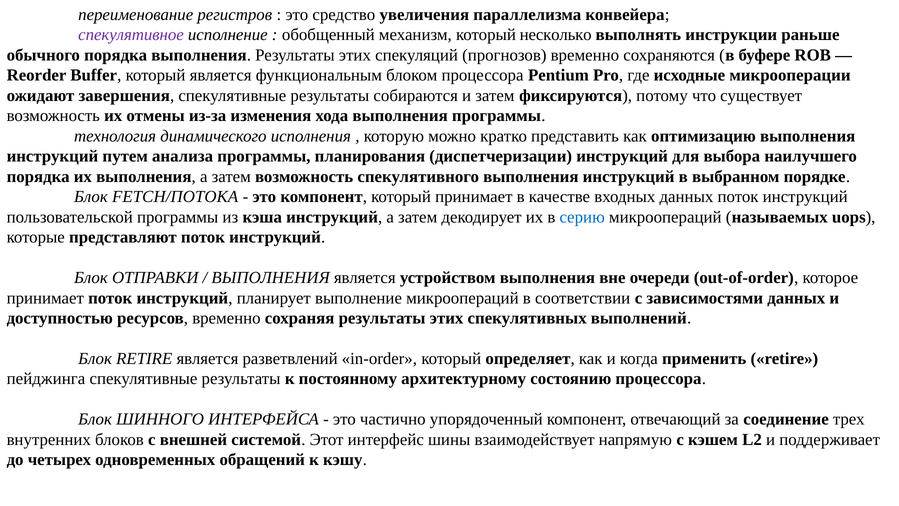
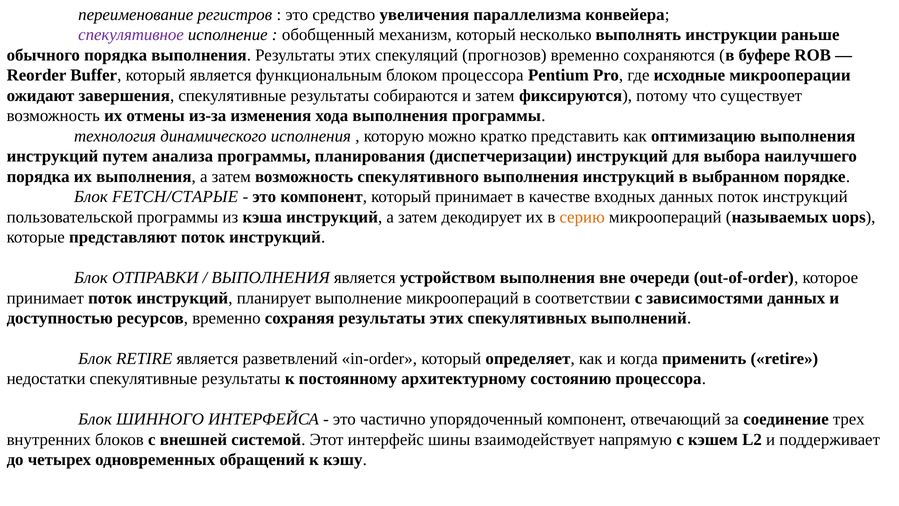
FETCH/ПОТОКА: FETCH/ПОТОКА -> FETCH/СТАРЫЕ
серию colour: blue -> orange
пейджинга: пейджинга -> недостатки
